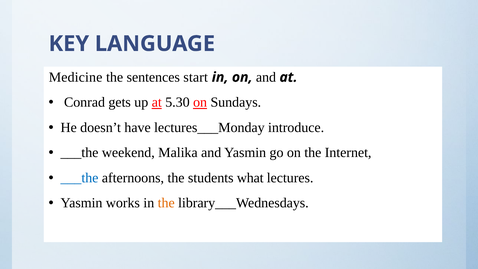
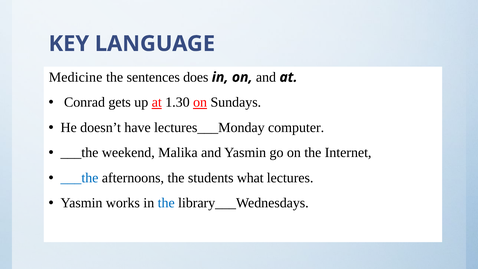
start: start -> does
5.30: 5.30 -> 1.30
introduce: introduce -> computer
the at (166, 203) colour: orange -> blue
